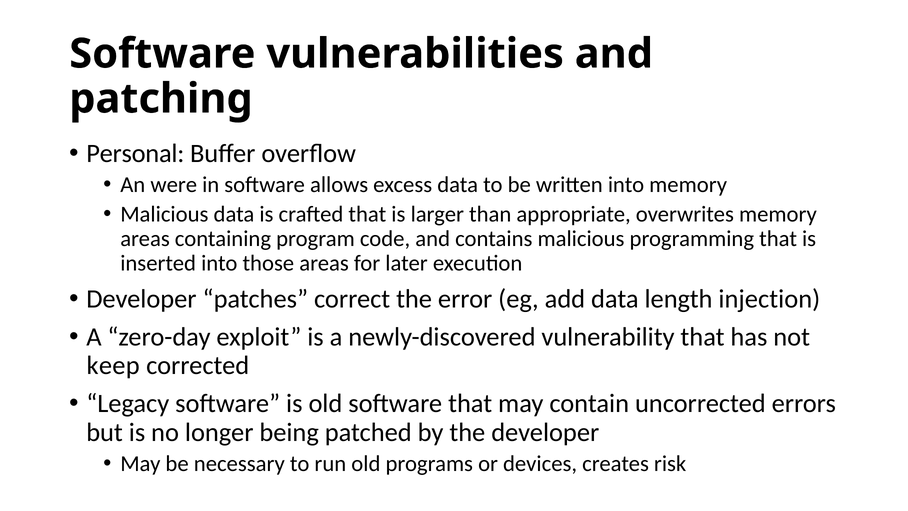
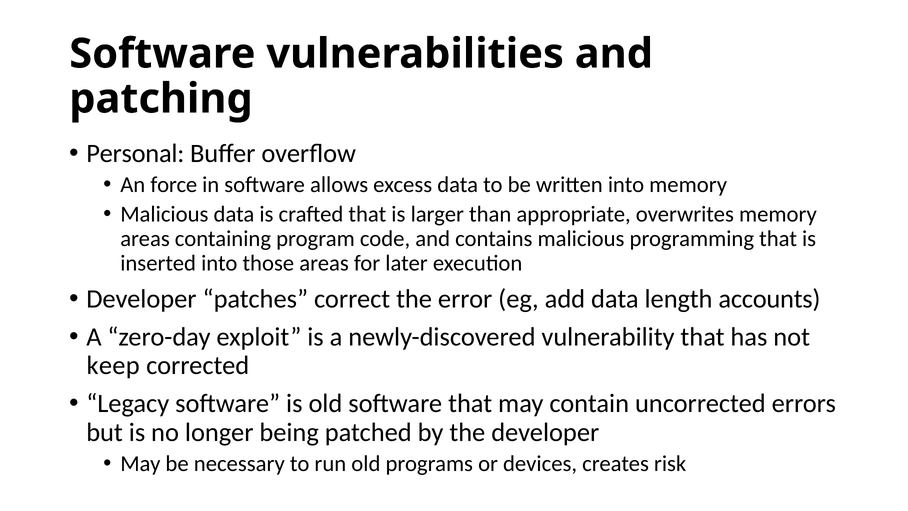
were: were -> force
injection: injection -> accounts
